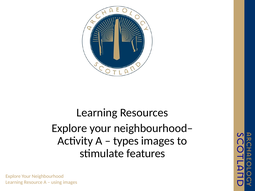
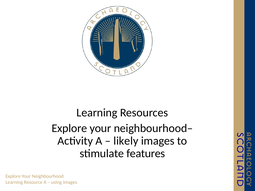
types: types -> likely
